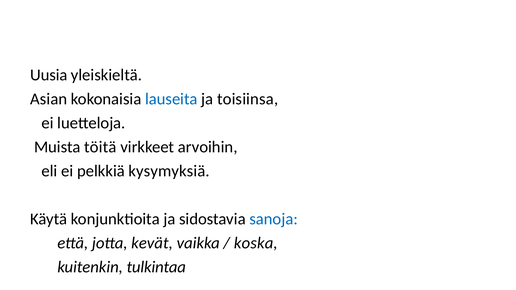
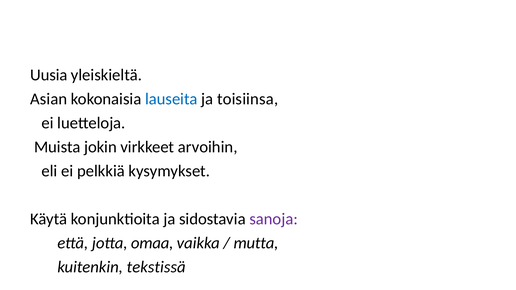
töitä: töitä -> jokin
kysymyksiä: kysymyksiä -> kysymykset
sanoja colour: blue -> purple
kevät: kevät -> omaa
koska: koska -> mutta
tulkintaa: tulkintaa -> tekstissä
